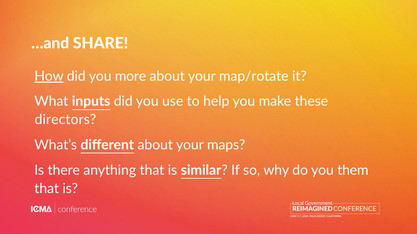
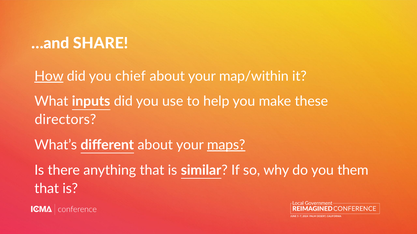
more: more -> chief
map/rotate: map/rotate -> map/within
maps underline: none -> present
